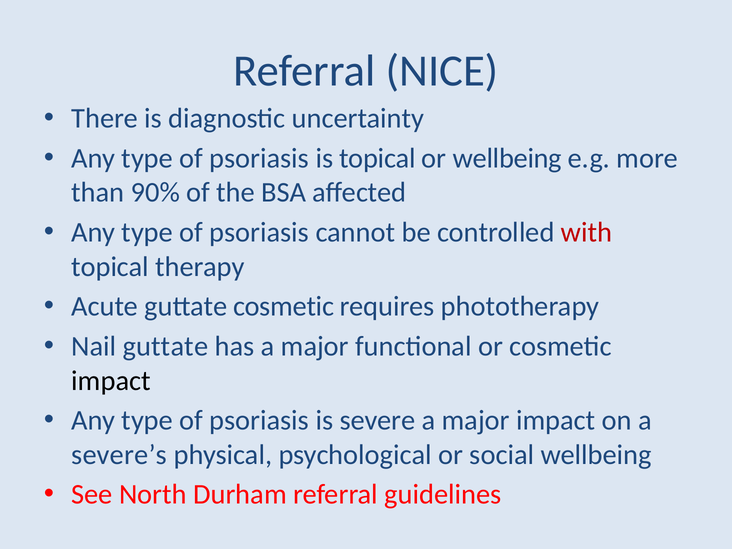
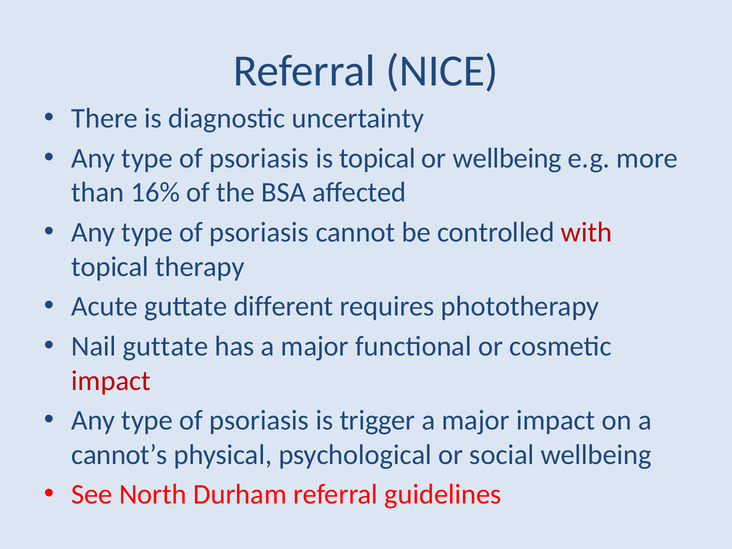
90%: 90% -> 16%
guttate cosmetic: cosmetic -> different
impact at (111, 381) colour: black -> red
severe: severe -> trigger
severe’s: severe’s -> cannot’s
